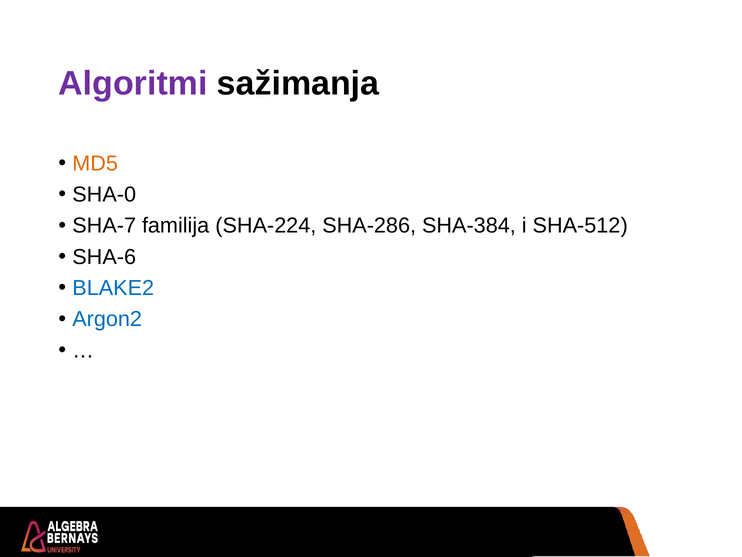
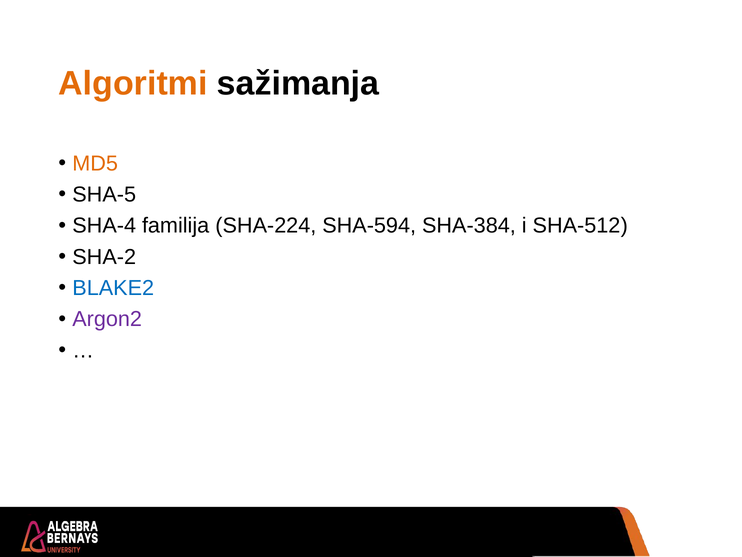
Algoritmi colour: purple -> orange
SHA-0: SHA-0 -> SHA-5
SHA-7: SHA-7 -> SHA-4
SHA-286: SHA-286 -> SHA-594
SHA-6: SHA-6 -> SHA-2
Argon2 colour: blue -> purple
